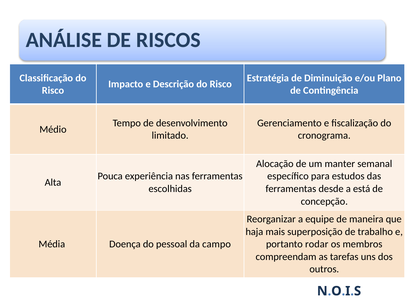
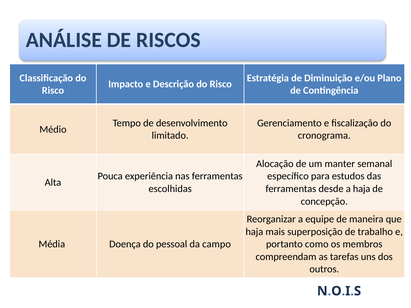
a está: está -> haja
rodar: rodar -> como
